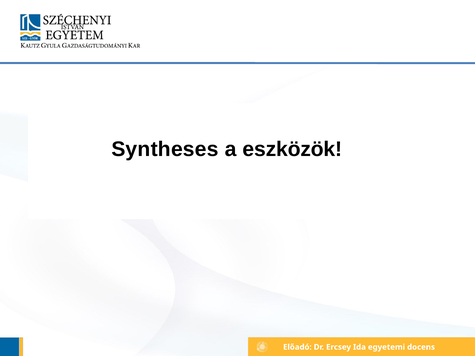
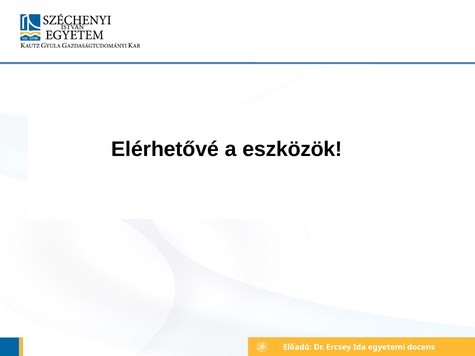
Syntheses: Syntheses -> Elérhetővé
